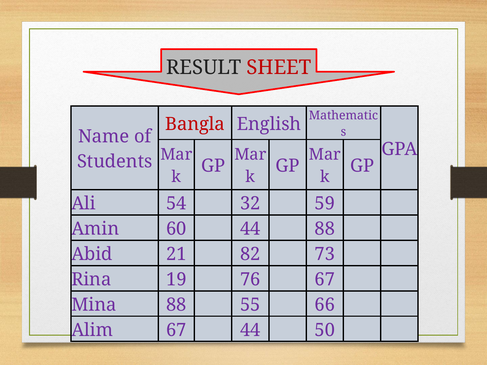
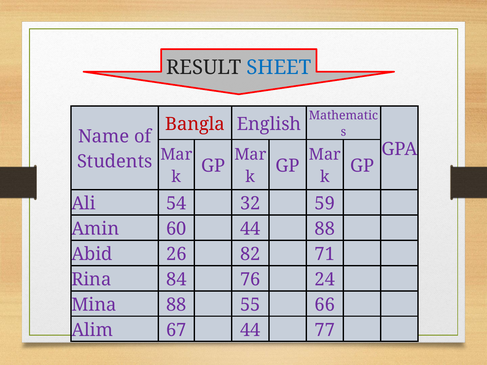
SHEET colour: red -> blue
21: 21 -> 26
73: 73 -> 71
19: 19 -> 84
76 67: 67 -> 24
50: 50 -> 77
